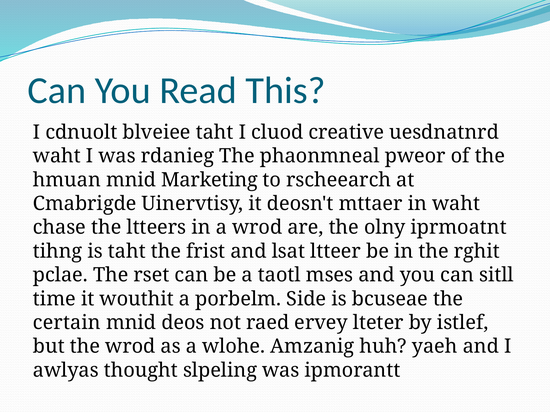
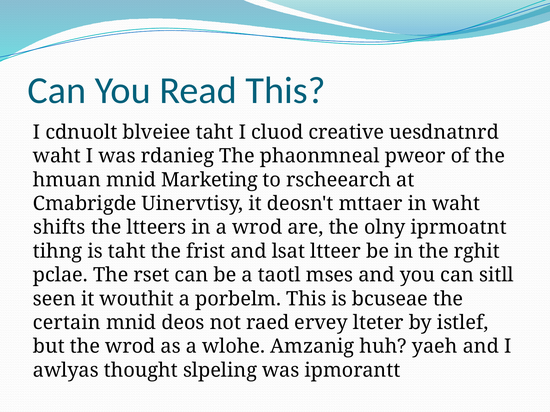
chase: chase -> shifts
time: time -> seen
porbelm Side: Side -> This
